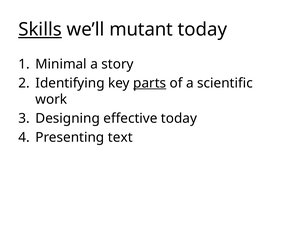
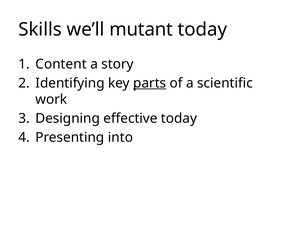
Skills underline: present -> none
Minimal: Minimal -> Content
text: text -> into
